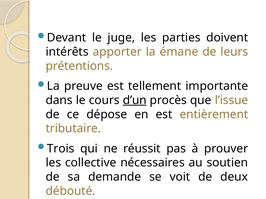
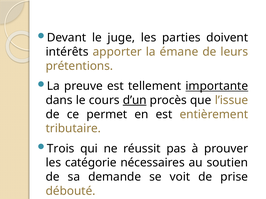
importante underline: none -> present
dépose: dépose -> permet
collective: collective -> catégorie
deux: deux -> prise
